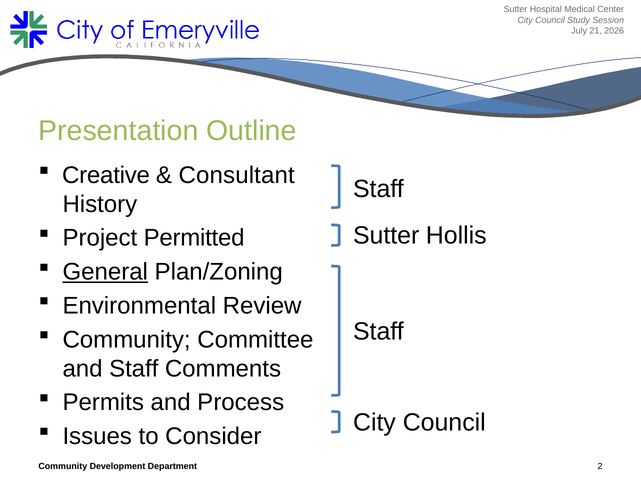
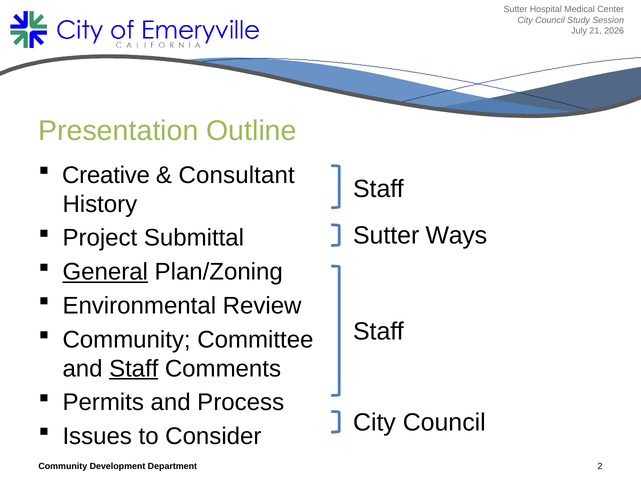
Hollis: Hollis -> Ways
Permitted: Permitted -> Submittal
Staff at (134, 368) underline: none -> present
